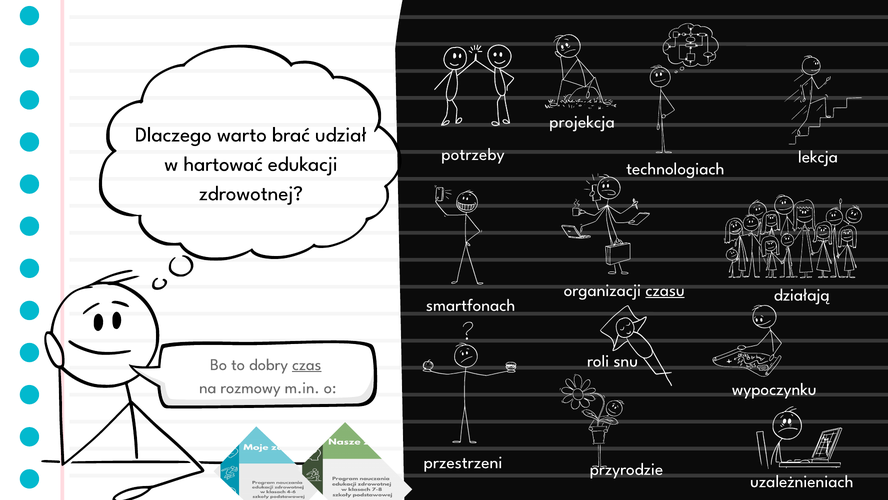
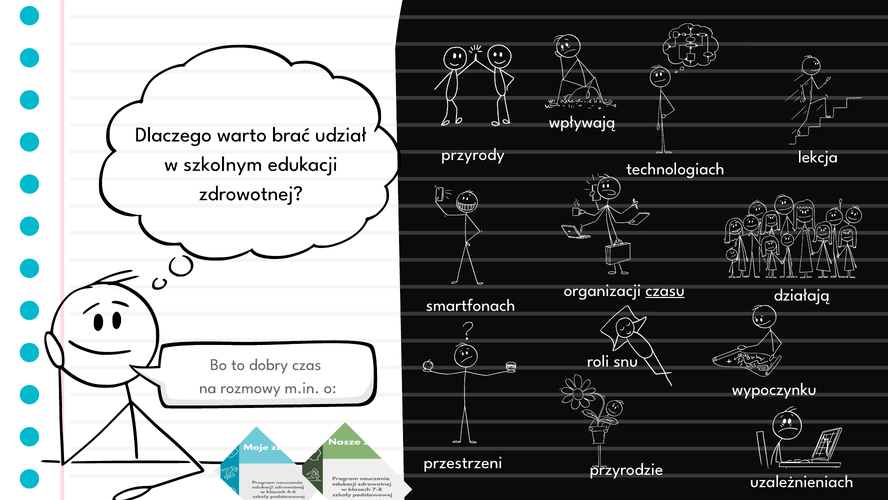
projekcja: projekcja -> wpływają
potrzeby: potrzeby -> przyrody
hartować: hartować -> szkolnym
czas underline: present -> none
